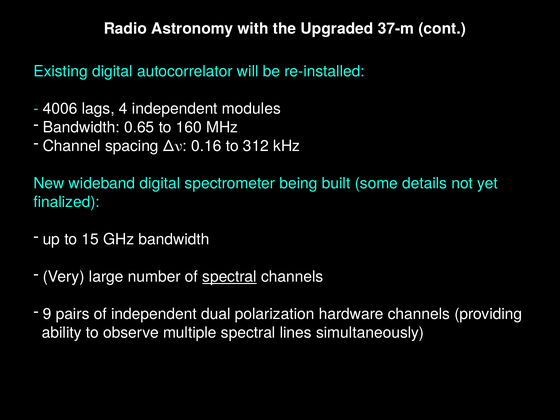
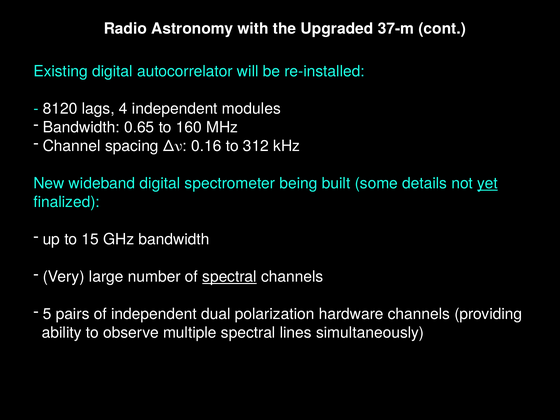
4006: 4006 -> 8120
yet underline: none -> present
9: 9 -> 5
